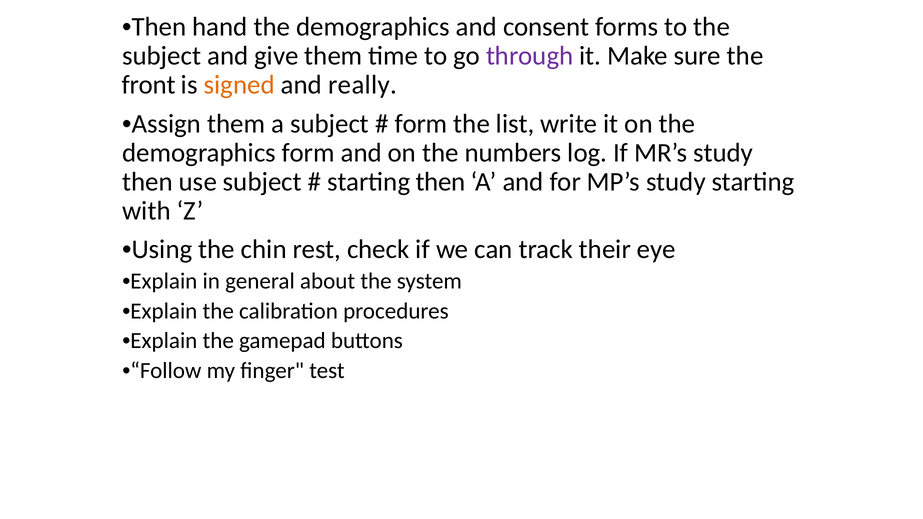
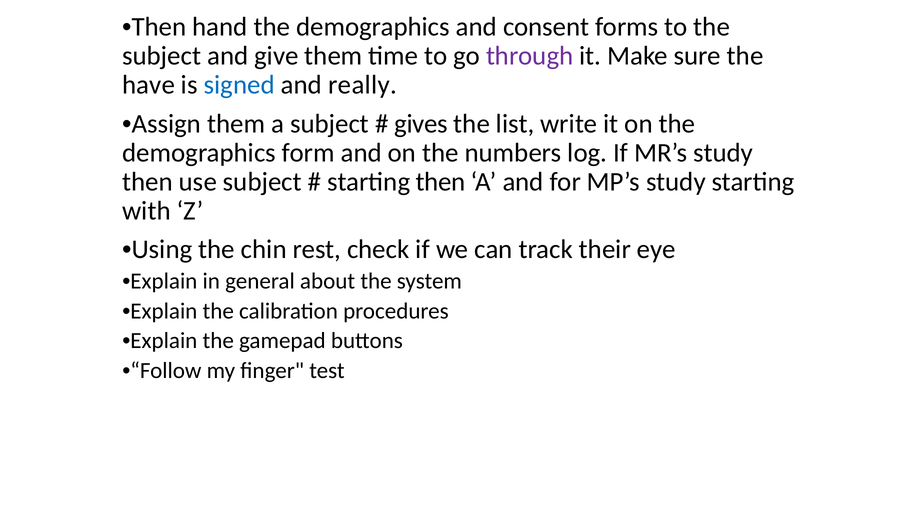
front: front -> have
signed colour: orange -> blue
form at (421, 124): form -> gives
